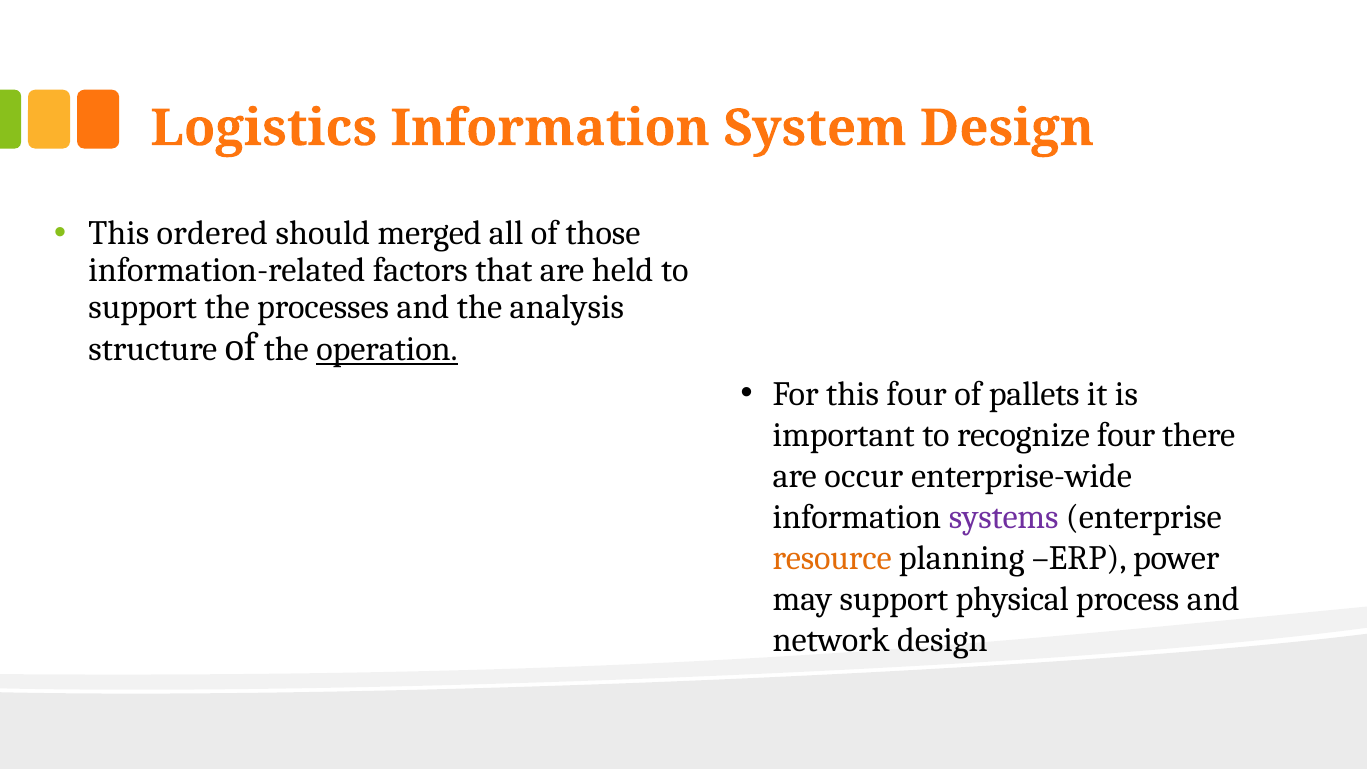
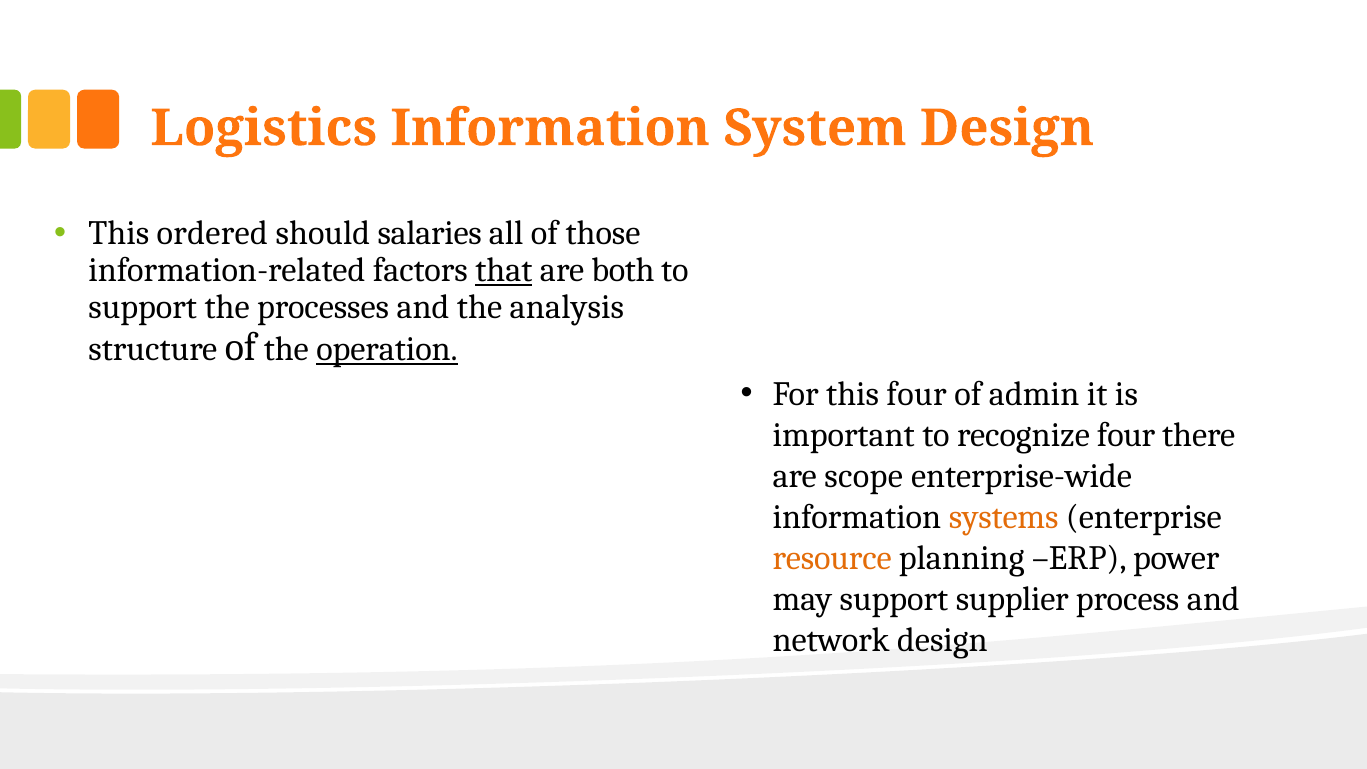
merged: merged -> salaries
that underline: none -> present
held: held -> both
pallets: pallets -> admin
occur: occur -> scope
systems colour: purple -> orange
physical: physical -> supplier
